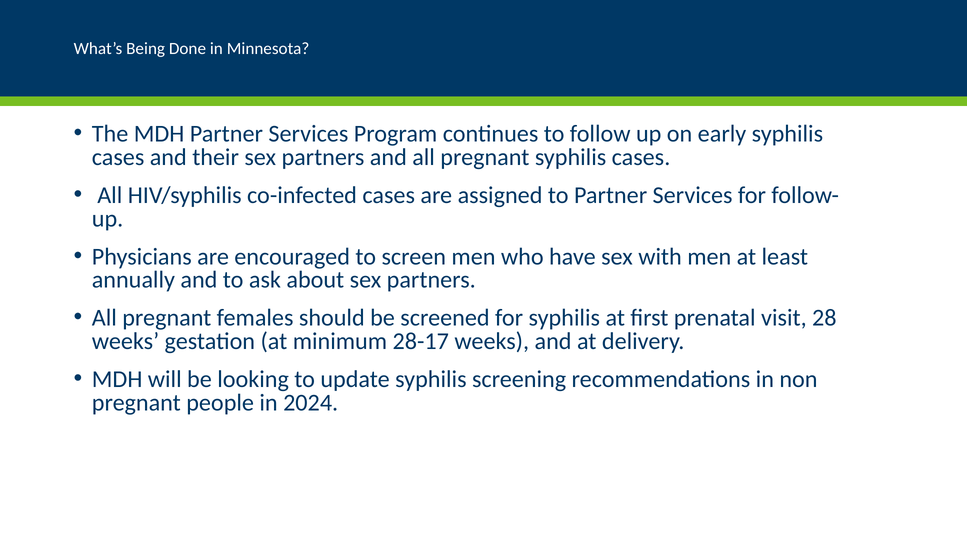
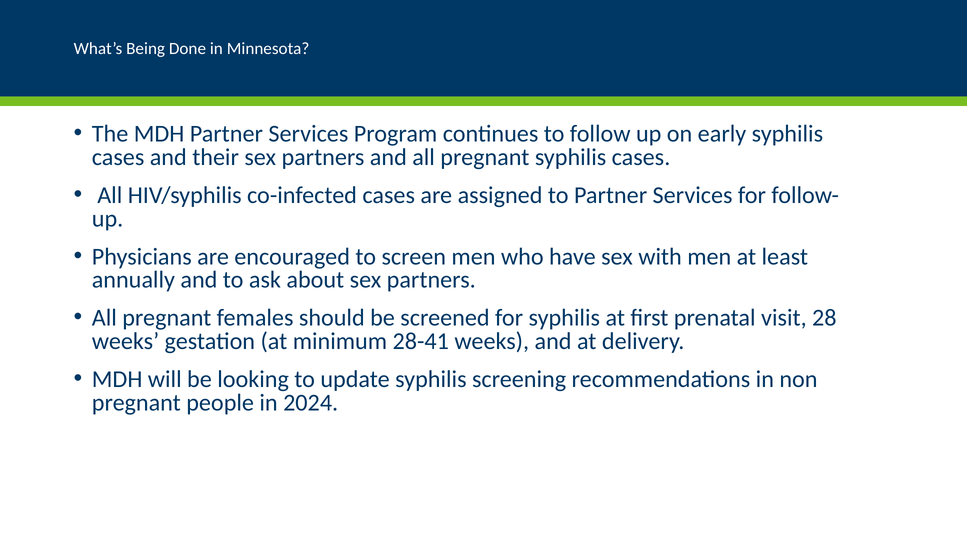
28-17: 28-17 -> 28-41
